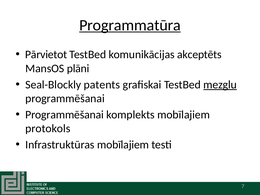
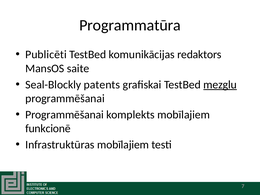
Programmatūra underline: present -> none
Pārvietot: Pārvietot -> Publicēti
akceptēts: akceptēts -> redaktors
plāni: plāni -> saite
protokols: protokols -> funkcionē
